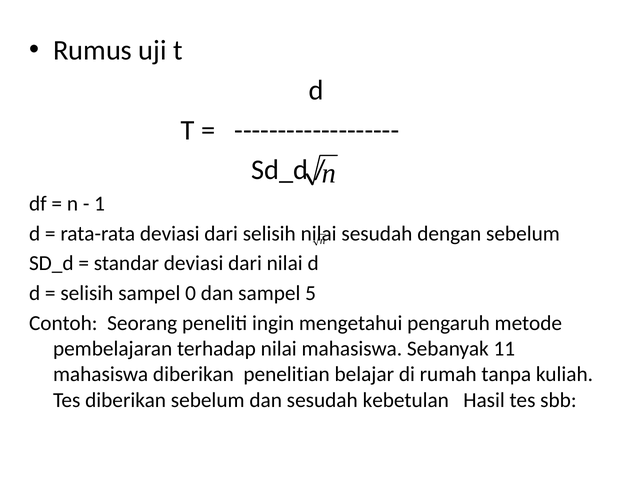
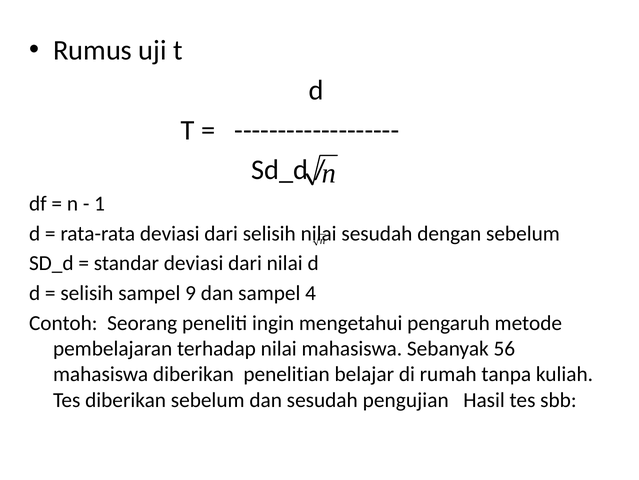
0: 0 -> 9
5: 5 -> 4
11: 11 -> 56
kebetulan: kebetulan -> pengujian
